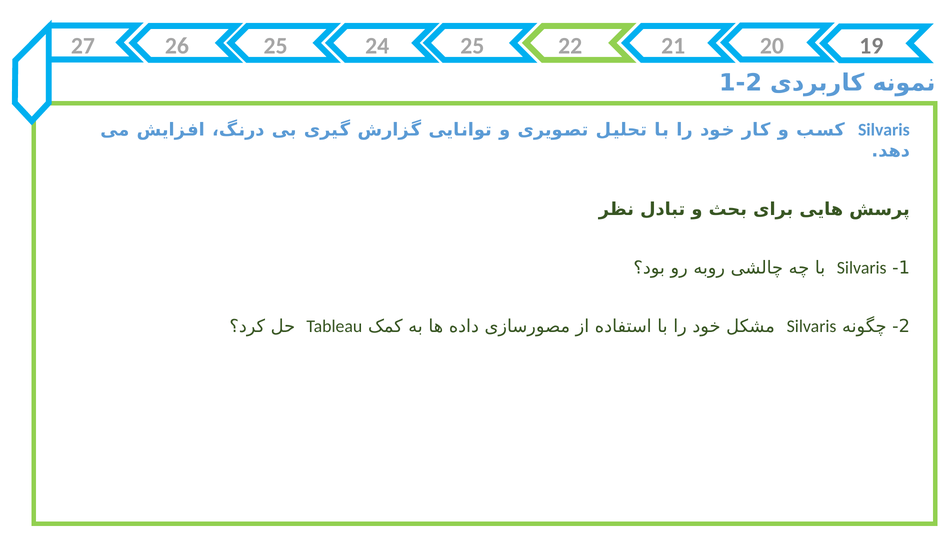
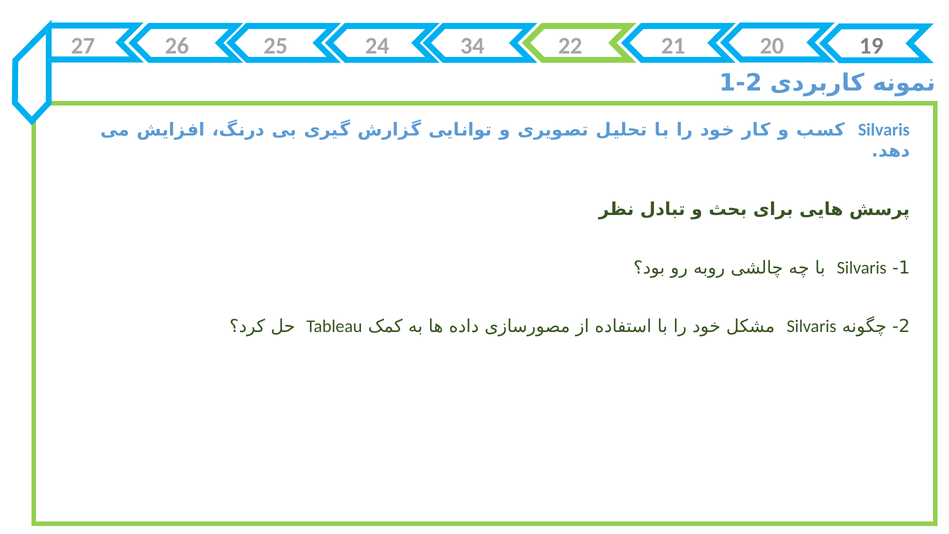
24 25: 25 -> 34
